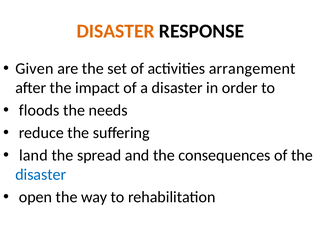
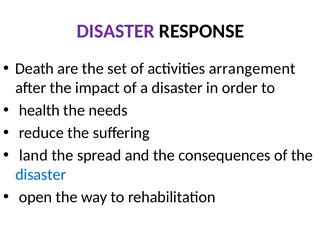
DISASTER at (116, 31) colour: orange -> purple
Given: Given -> Death
floods: floods -> health
